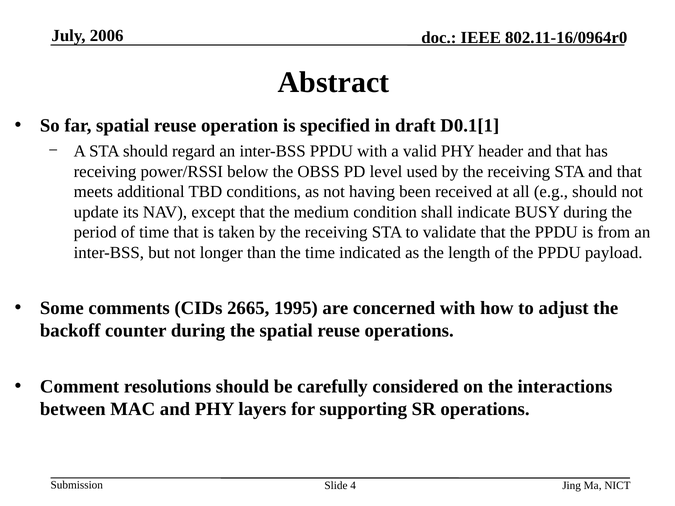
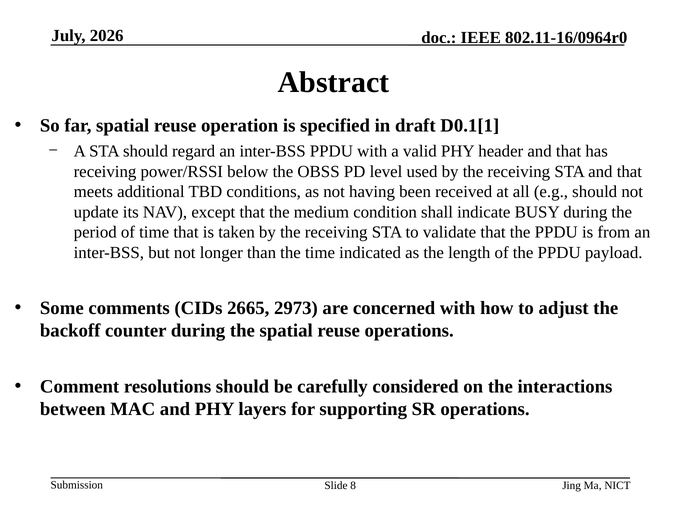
2006: 2006 -> 2026
1995: 1995 -> 2973
4: 4 -> 8
